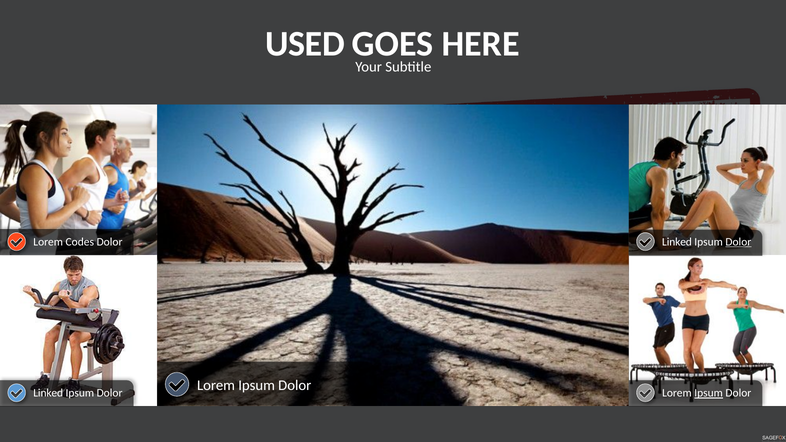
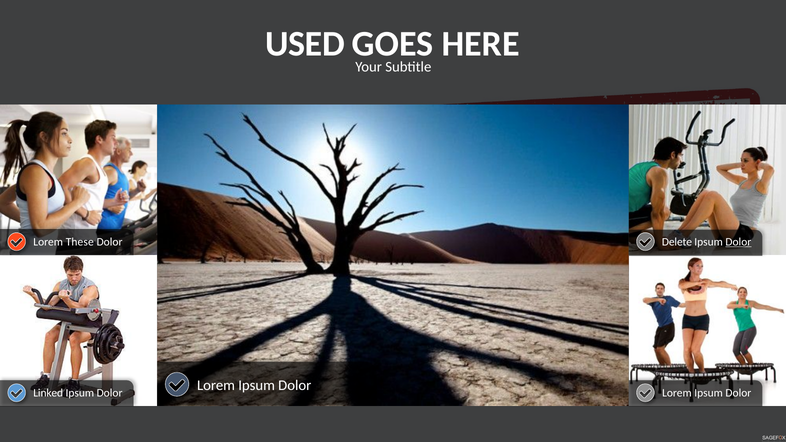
Codes: Codes -> These
Linked at (677, 242): Linked -> Delete
Ipsum at (709, 393) underline: present -> none
